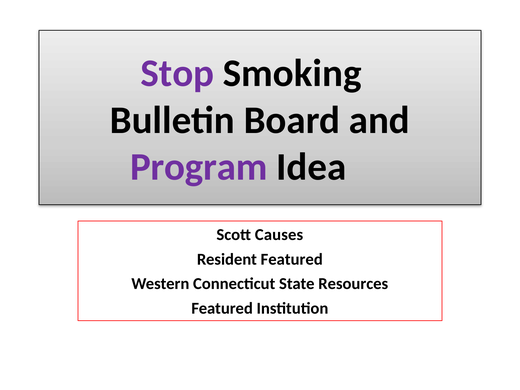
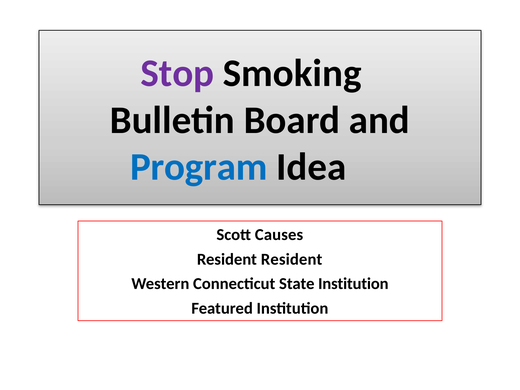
Program colour: purple -> blue
Resident Featured: Featured -> Resident
State Resources: Resources -> Institution
